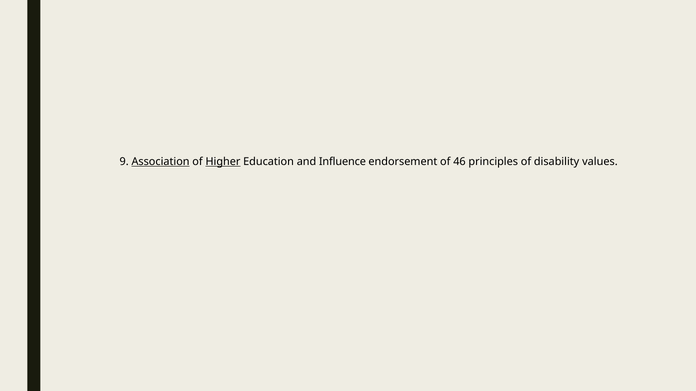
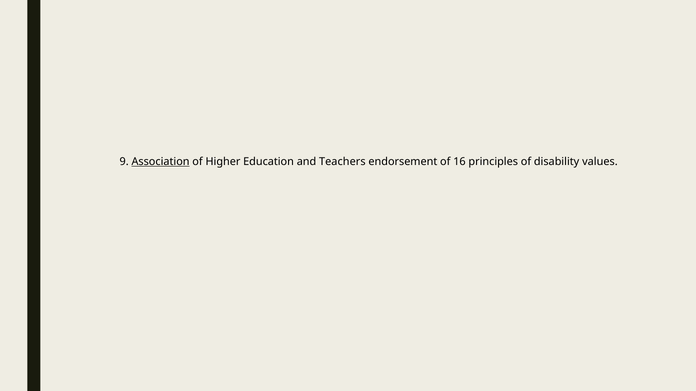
Higher underline: present -> none
Influence: Influence -> Teachers
46: 46 -> 16
